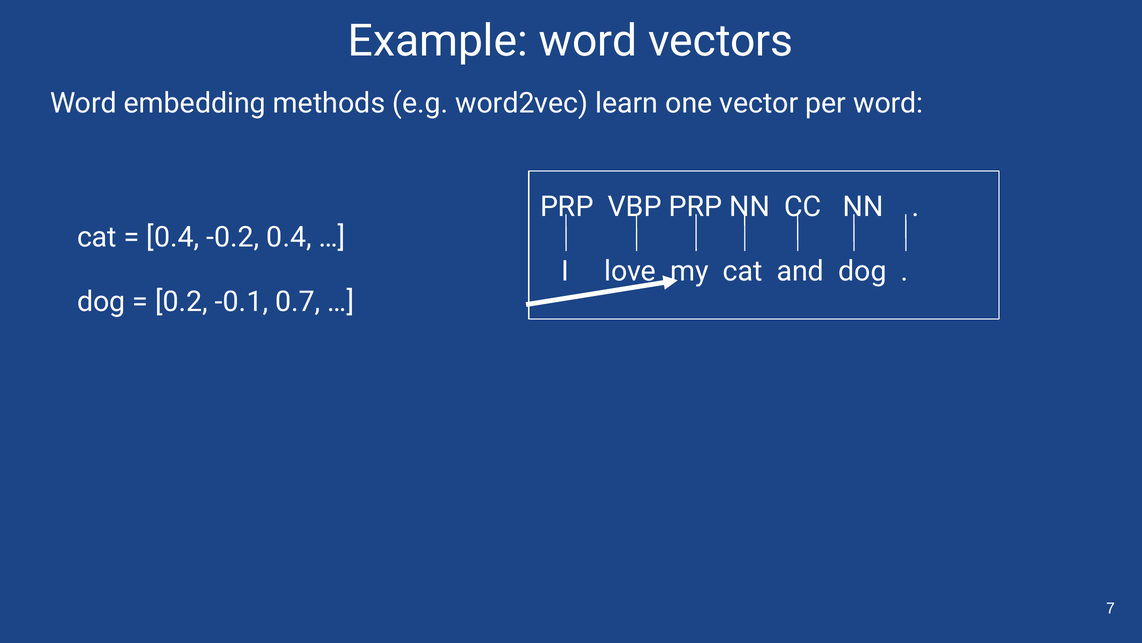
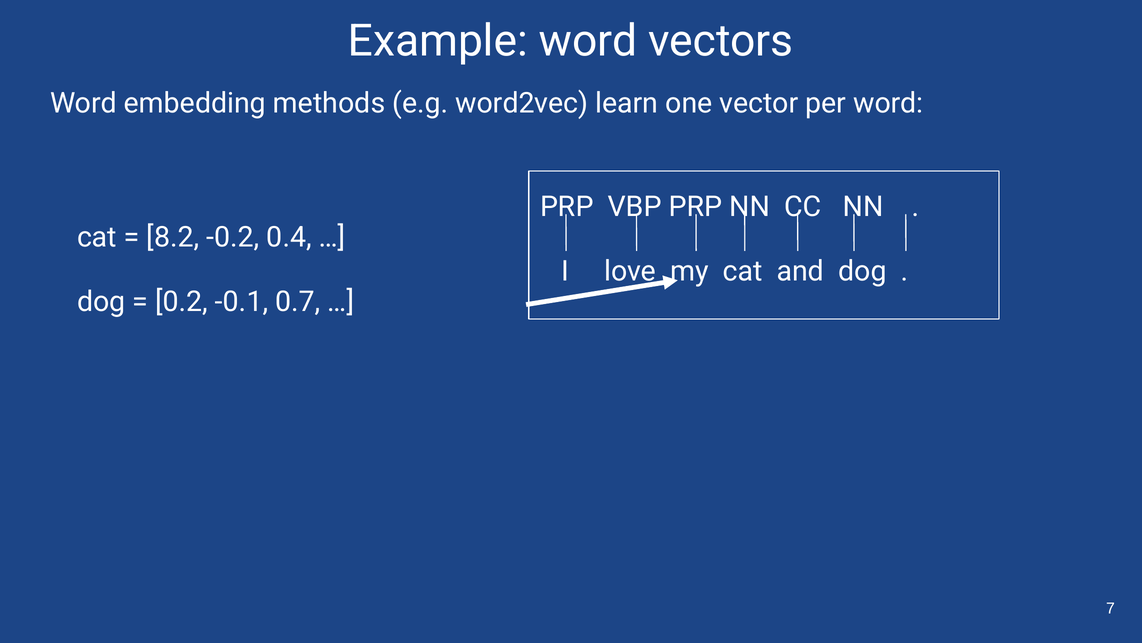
0.4 at (173, 237): 0.4 -> 8.2
